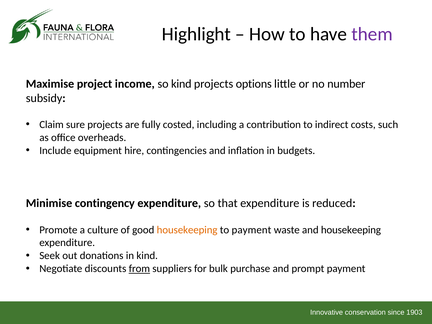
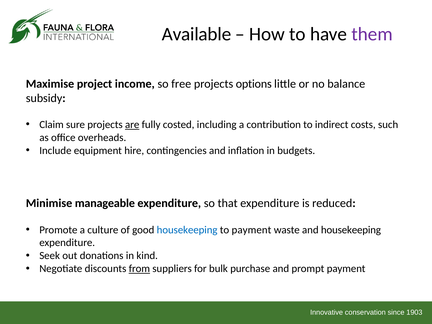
Highlight: Highlight -> Available
so kind: kind -> free
number: number -> balance
are underline: none -> present
contingency: contingency -> manageable
housekeeping at (187, 230) colour: orange -> blue
